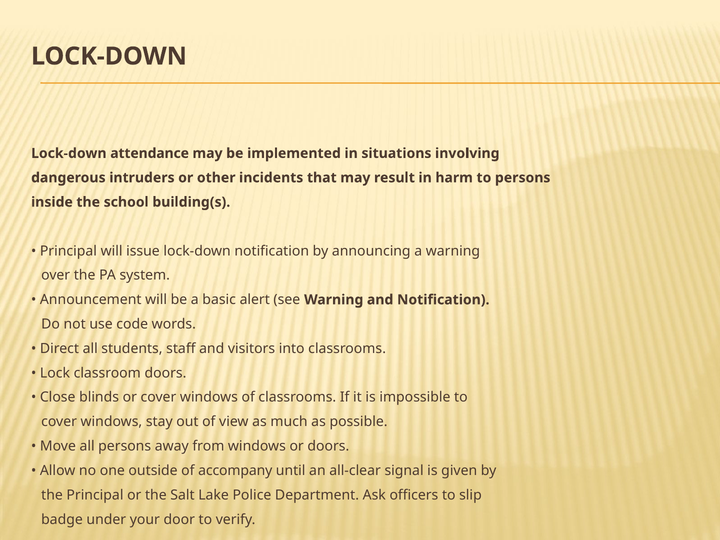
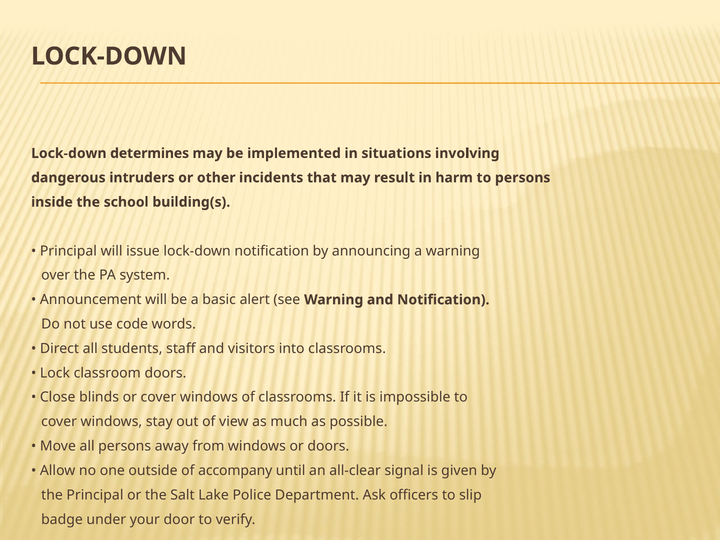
attendance: attendance -> determines
